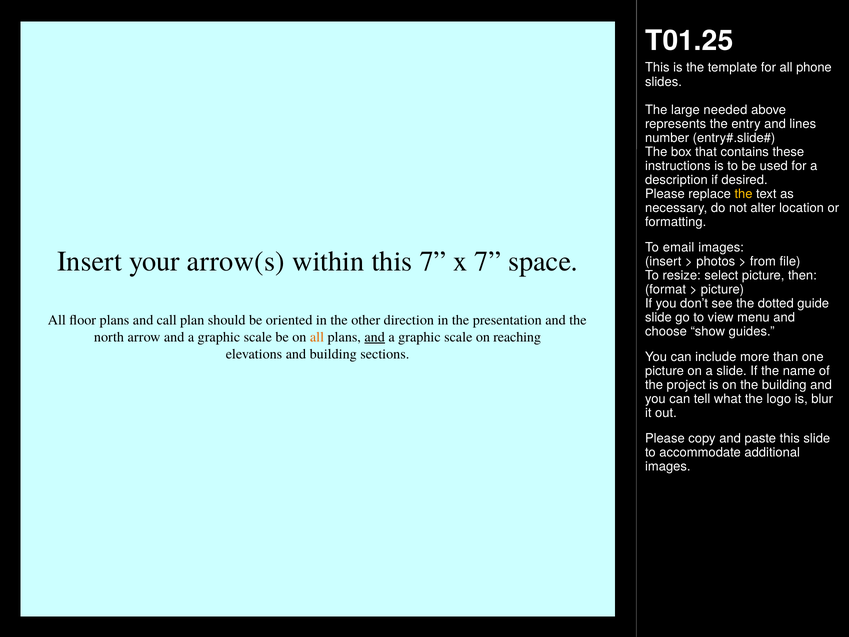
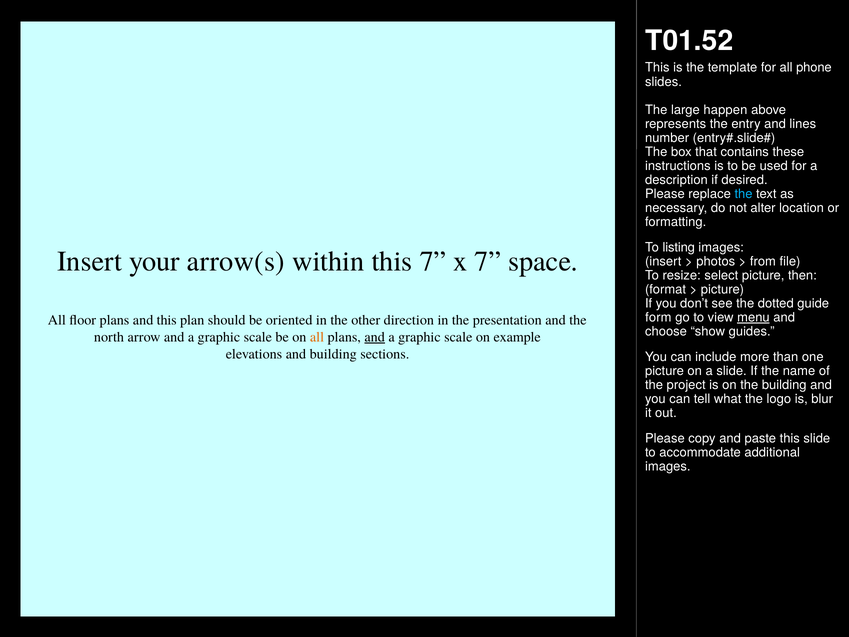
T01.25: T01.25 -> T01.52
needed: needed -> happen
the at (744, 194) colour: yellow -> light blue
email: email -> listing
slide at (658, 317): slide -> form
menu underline: none -> present
and call: call -> this
reaching: reaching -> example
